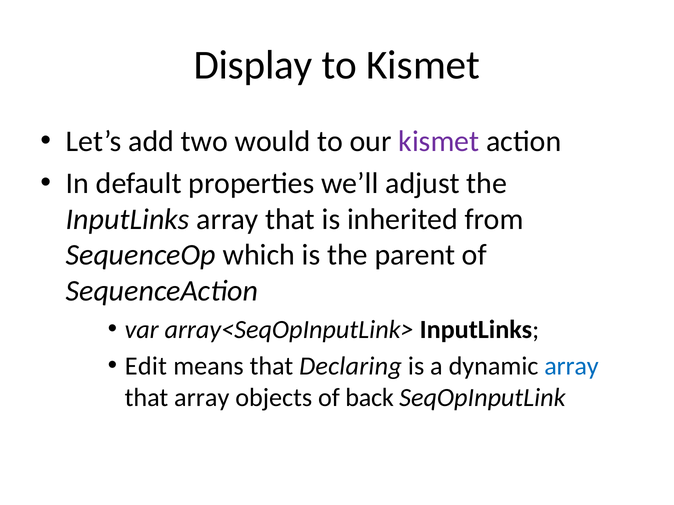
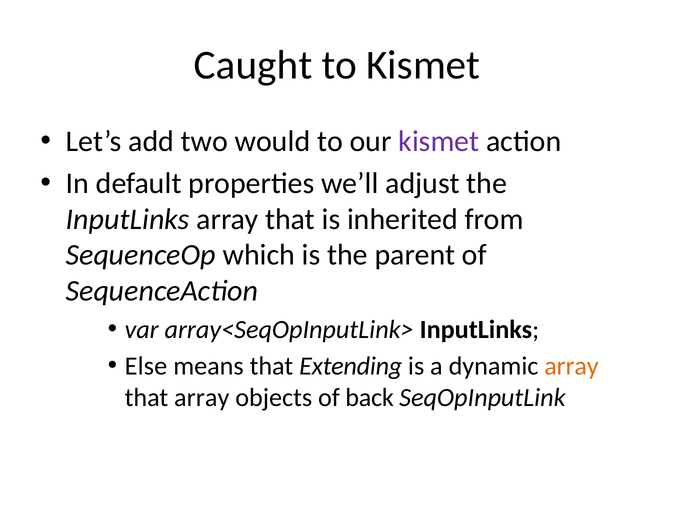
Display: Display -> Caught
Edit: Edit -> Else
Declaring: Declaring -> Extending
array at (571, 367) colour: blue -> orange
